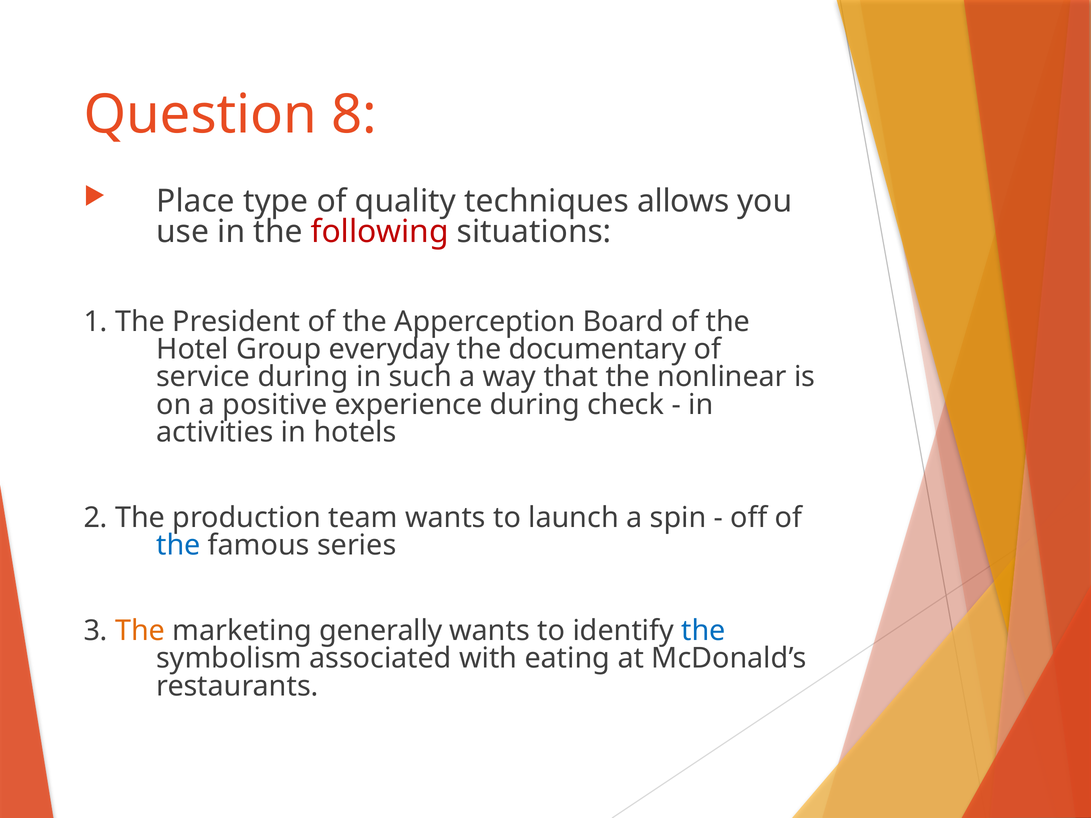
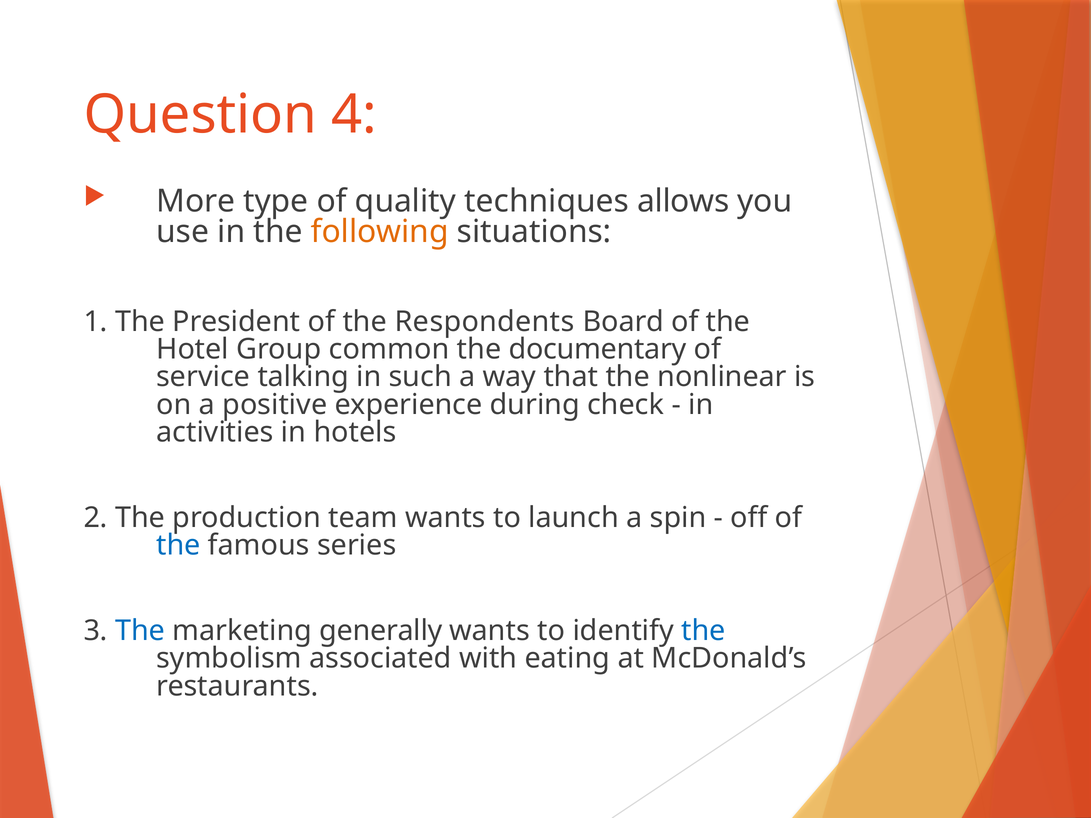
8: 8 -> 4
Place: Place -> More
following colour: red -> orange
Apperception: Apperception -> Respondents
everyday: everyday -> common
service during: during -> talking
The at (140, 631) colour: orange -> blue
